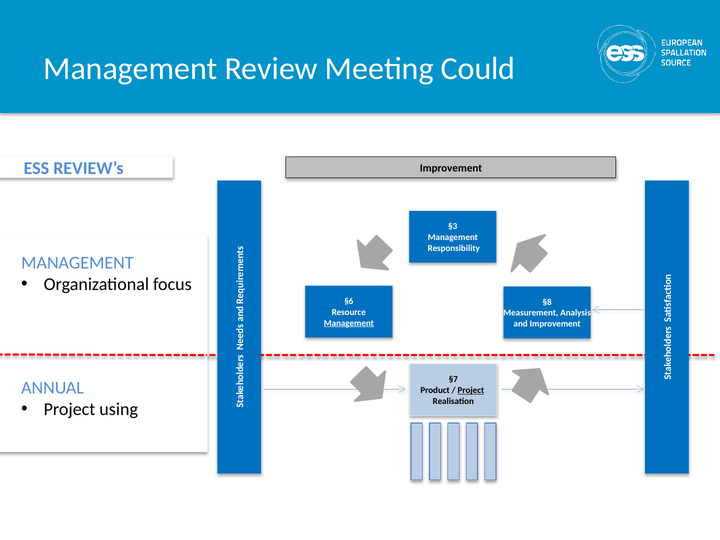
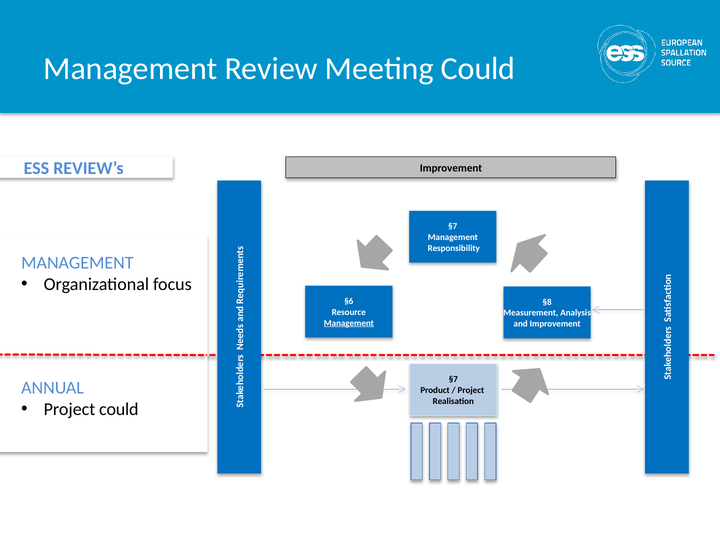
§3 at (453, 226): §3 -> §7
Project at (471, 390) underline: present -> none
Project using: using -> could
